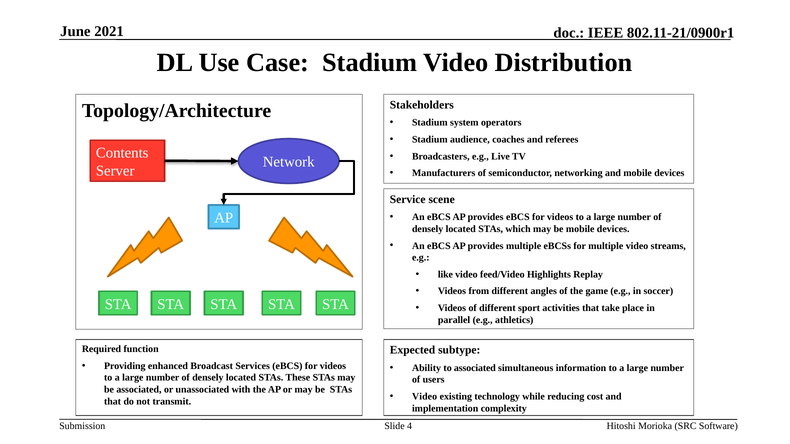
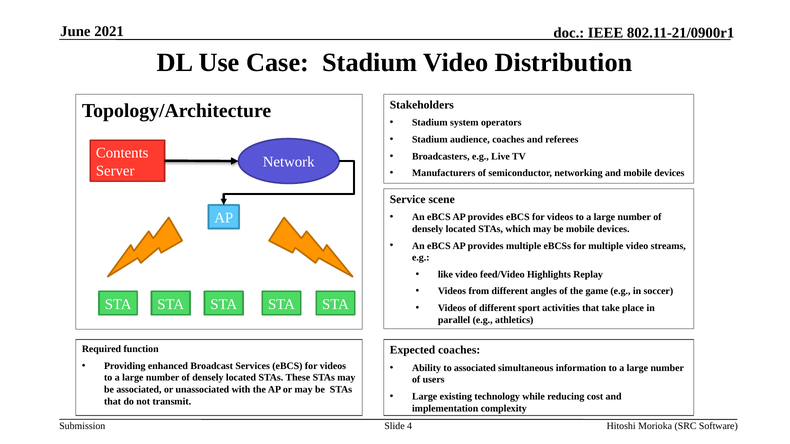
Expected subtype: subtype -> coaches
Video at (425, 397): Video -> Large
